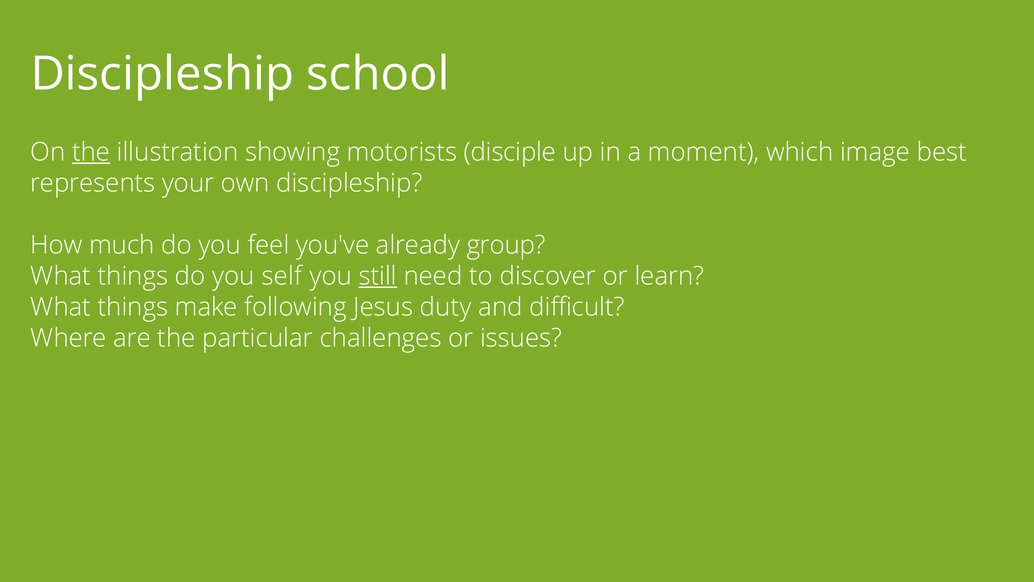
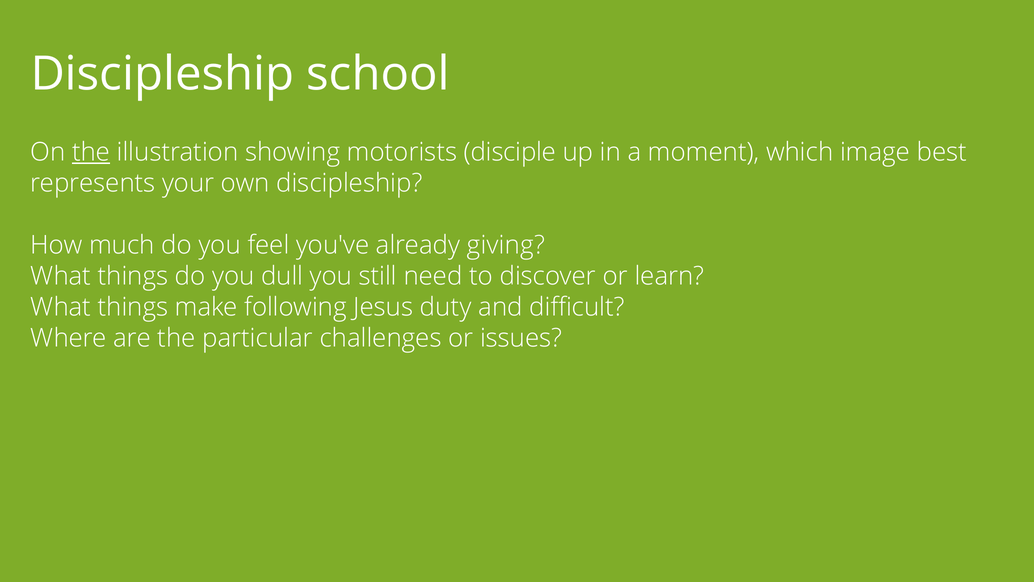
group: group -> giving
self: self -> dull
still underline: present -> none
